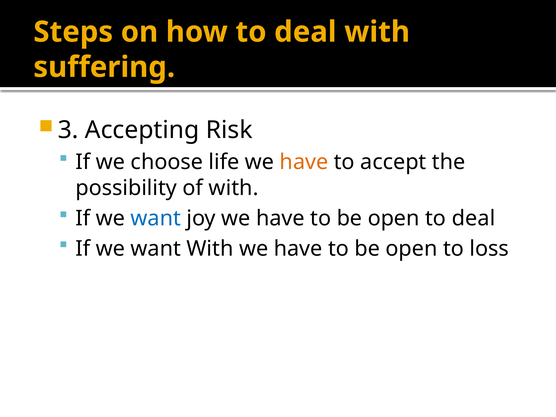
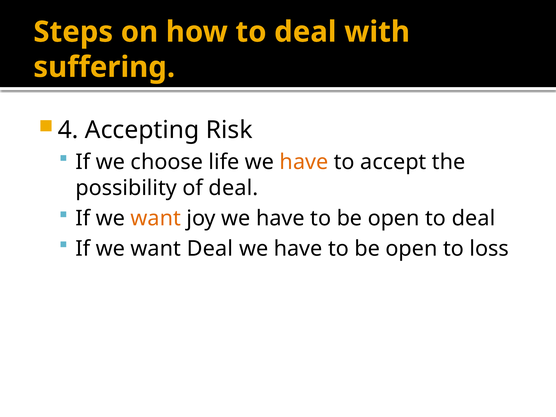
3: 3 -> 4
of with: with -> deal
want at (156, 218) colour: blue -> orange
want With: With -> Deal
